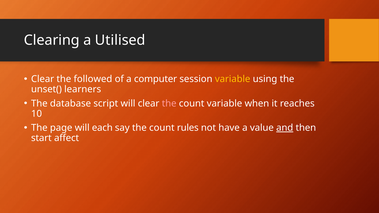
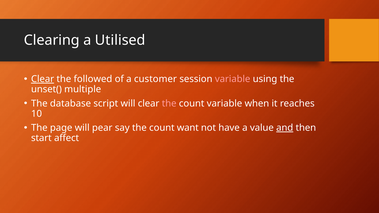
Clear at (43, 79) underline: none -> present
computer: computer -> customer
variable at (233, 79) colour: yellow -> pink
learners: learners -> multiple
each: each -> pear
rules: rules -> want
